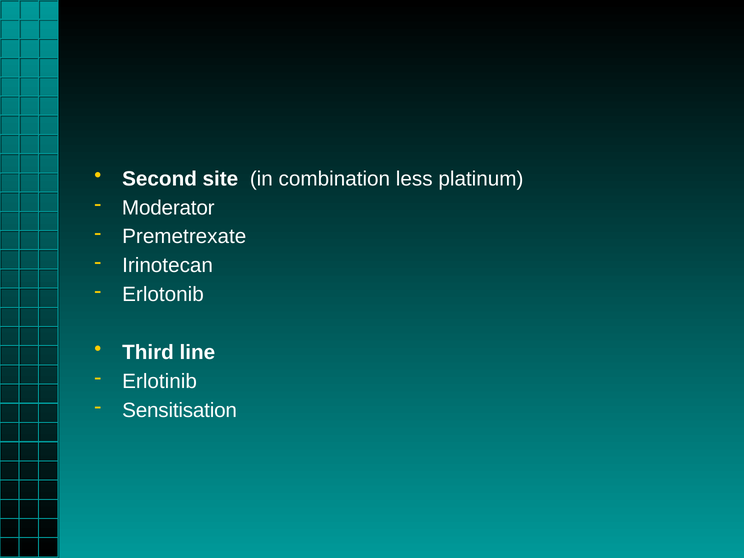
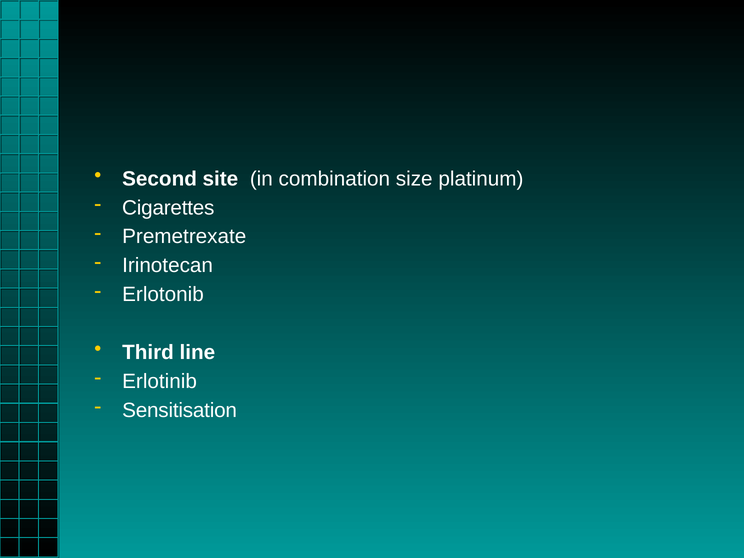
less: less -> size
Moderator: Moderator -> Cigarettes
